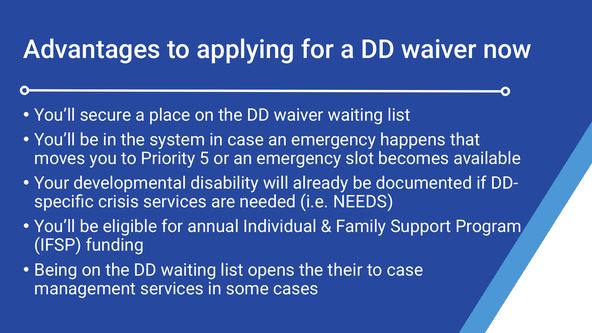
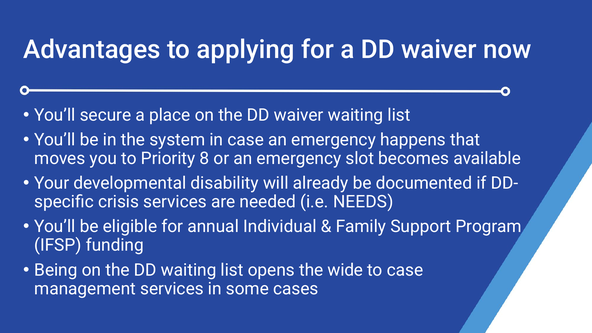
5: 5 -> 8
their: their -> wide
